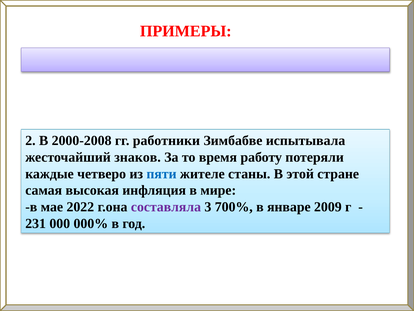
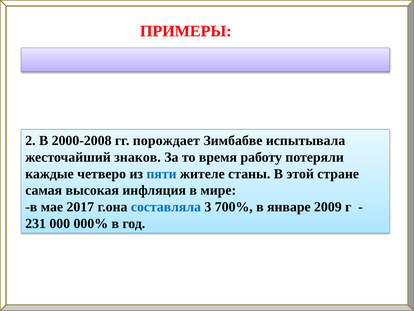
работники: работники -> порождает
2022: 2022 -> 2017
составляла colour: purple -> blue
